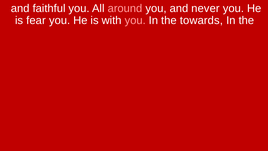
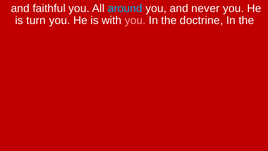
around colour: pink -> light blue
fear: fear -> turn
towards: towards -> doctrine
